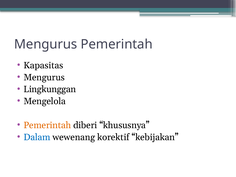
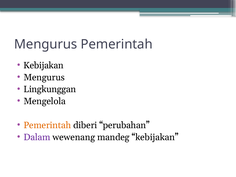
Kapasitas at (43, 65): Kapasitas -> Kebijakan
khususnya: khususnya -> perubahan
Dalam colour: blue -> purple
korektif: korektif -> mandeg
